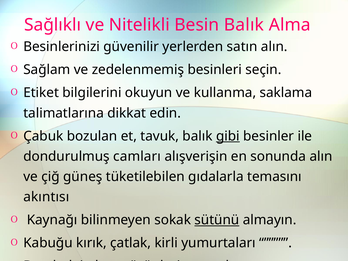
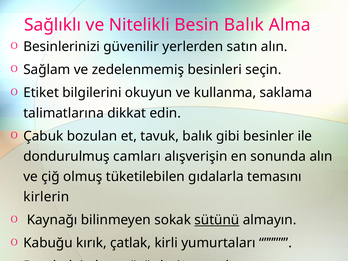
gibi underline: present -> none
çiğ güneş: güneş -> olmuş
akıntısı: akıntısı -> kirlerin
